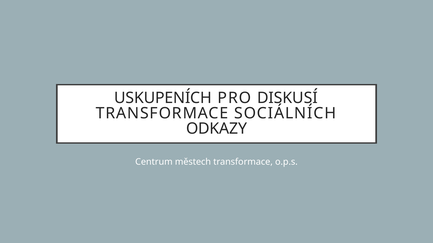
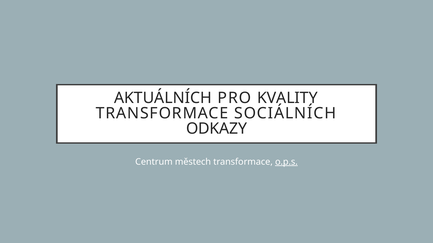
USKUPENÍCH: USKUPENÍCH -> AKTUÁLNÍCH
DISKUSÍ: DISKUSÍ -> KVALITY
o.p.s underline: none -> present
